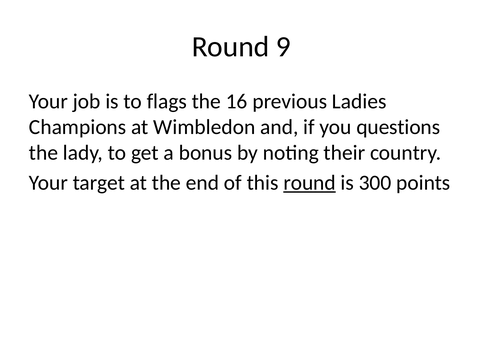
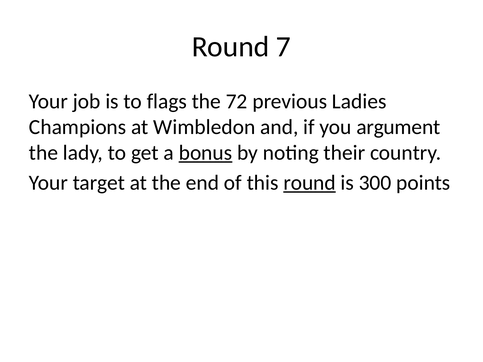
9: 9 -> 7
16: 16 -> 72
questions: questions -> argument
bonus underline: none -> present
